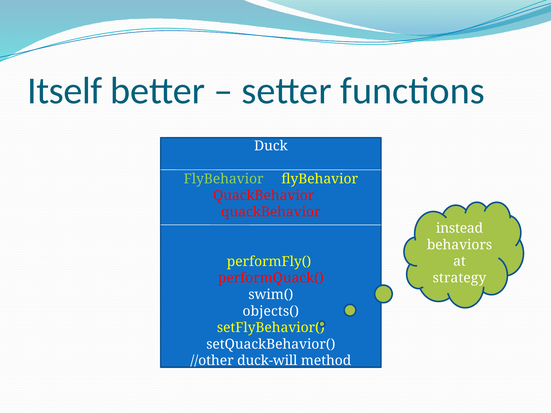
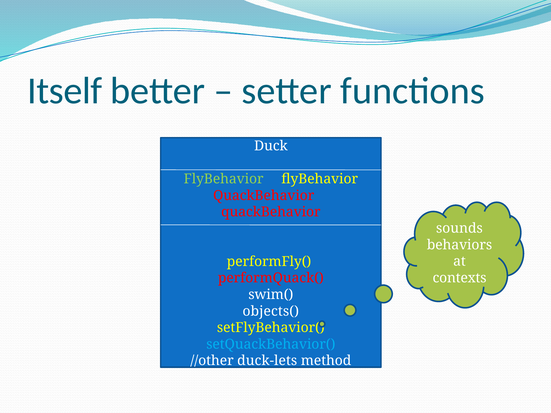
instead: instead -> sounds
strategy: strategy -> contexts
setQuackBehavior( colour: white -> light blue
duck-will: duck-will -> duck-lets
